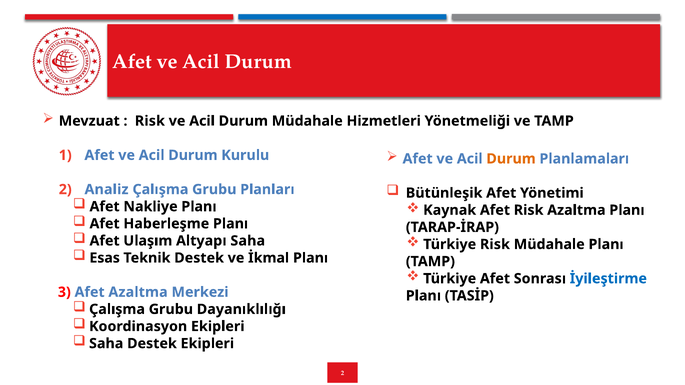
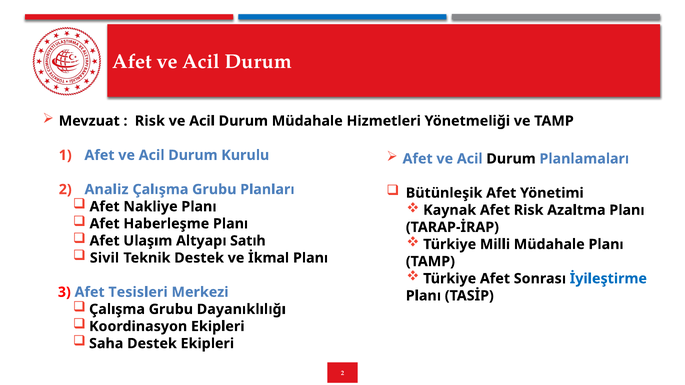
Durum at (511, 159) colour: orange -> black
Altyapı Saha: Saha -> Satıh
Türkiye Risk: Risk -> Milli
Esas: Esas -> Sivil
Afet Azaltma: Azaltma -> Tesisleri
